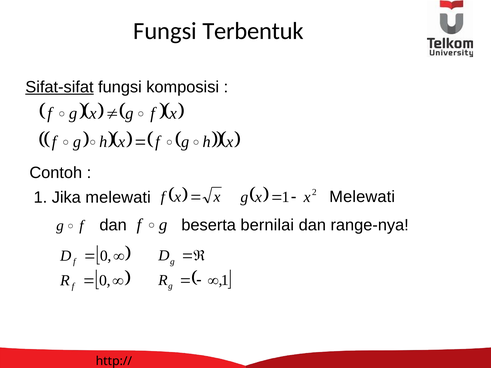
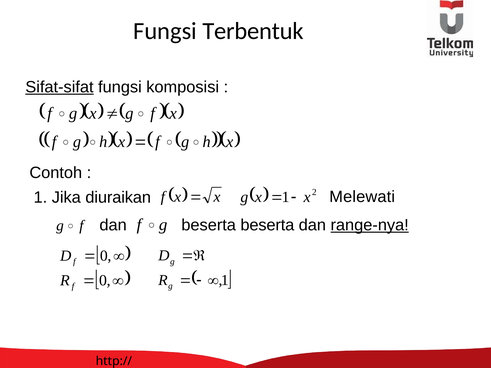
Jika melewati: melewati -> diuraikan
beserta bernilai: bernilai -> beserta
range-nya underline: none -> present
